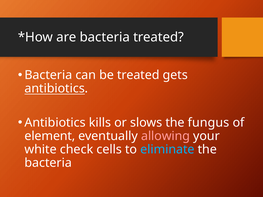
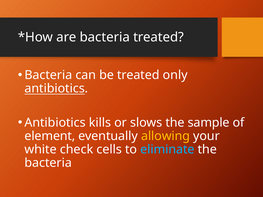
gets: gets -> only
fungus: fungus -> sample
allowing colour: pink -> yellow
